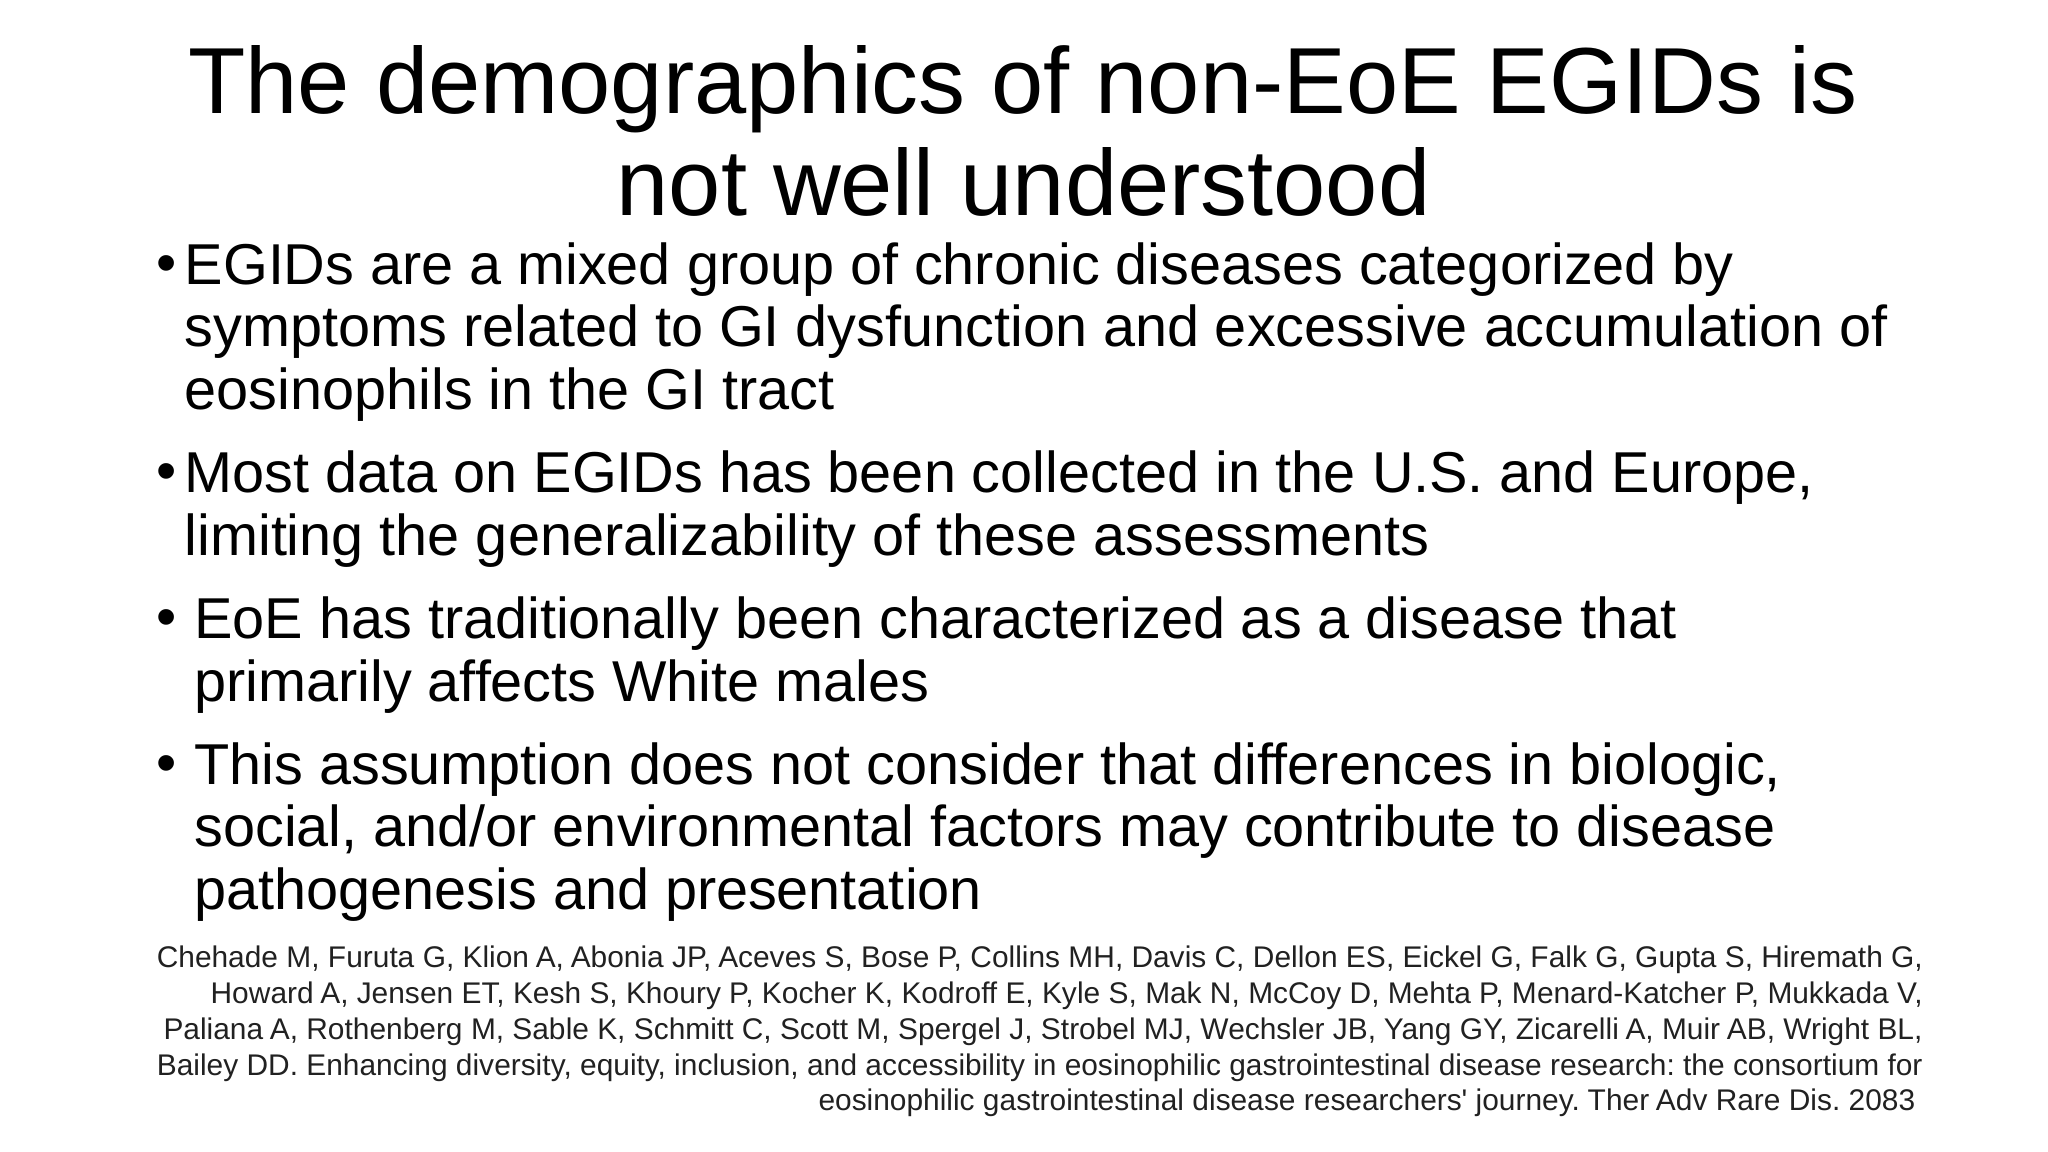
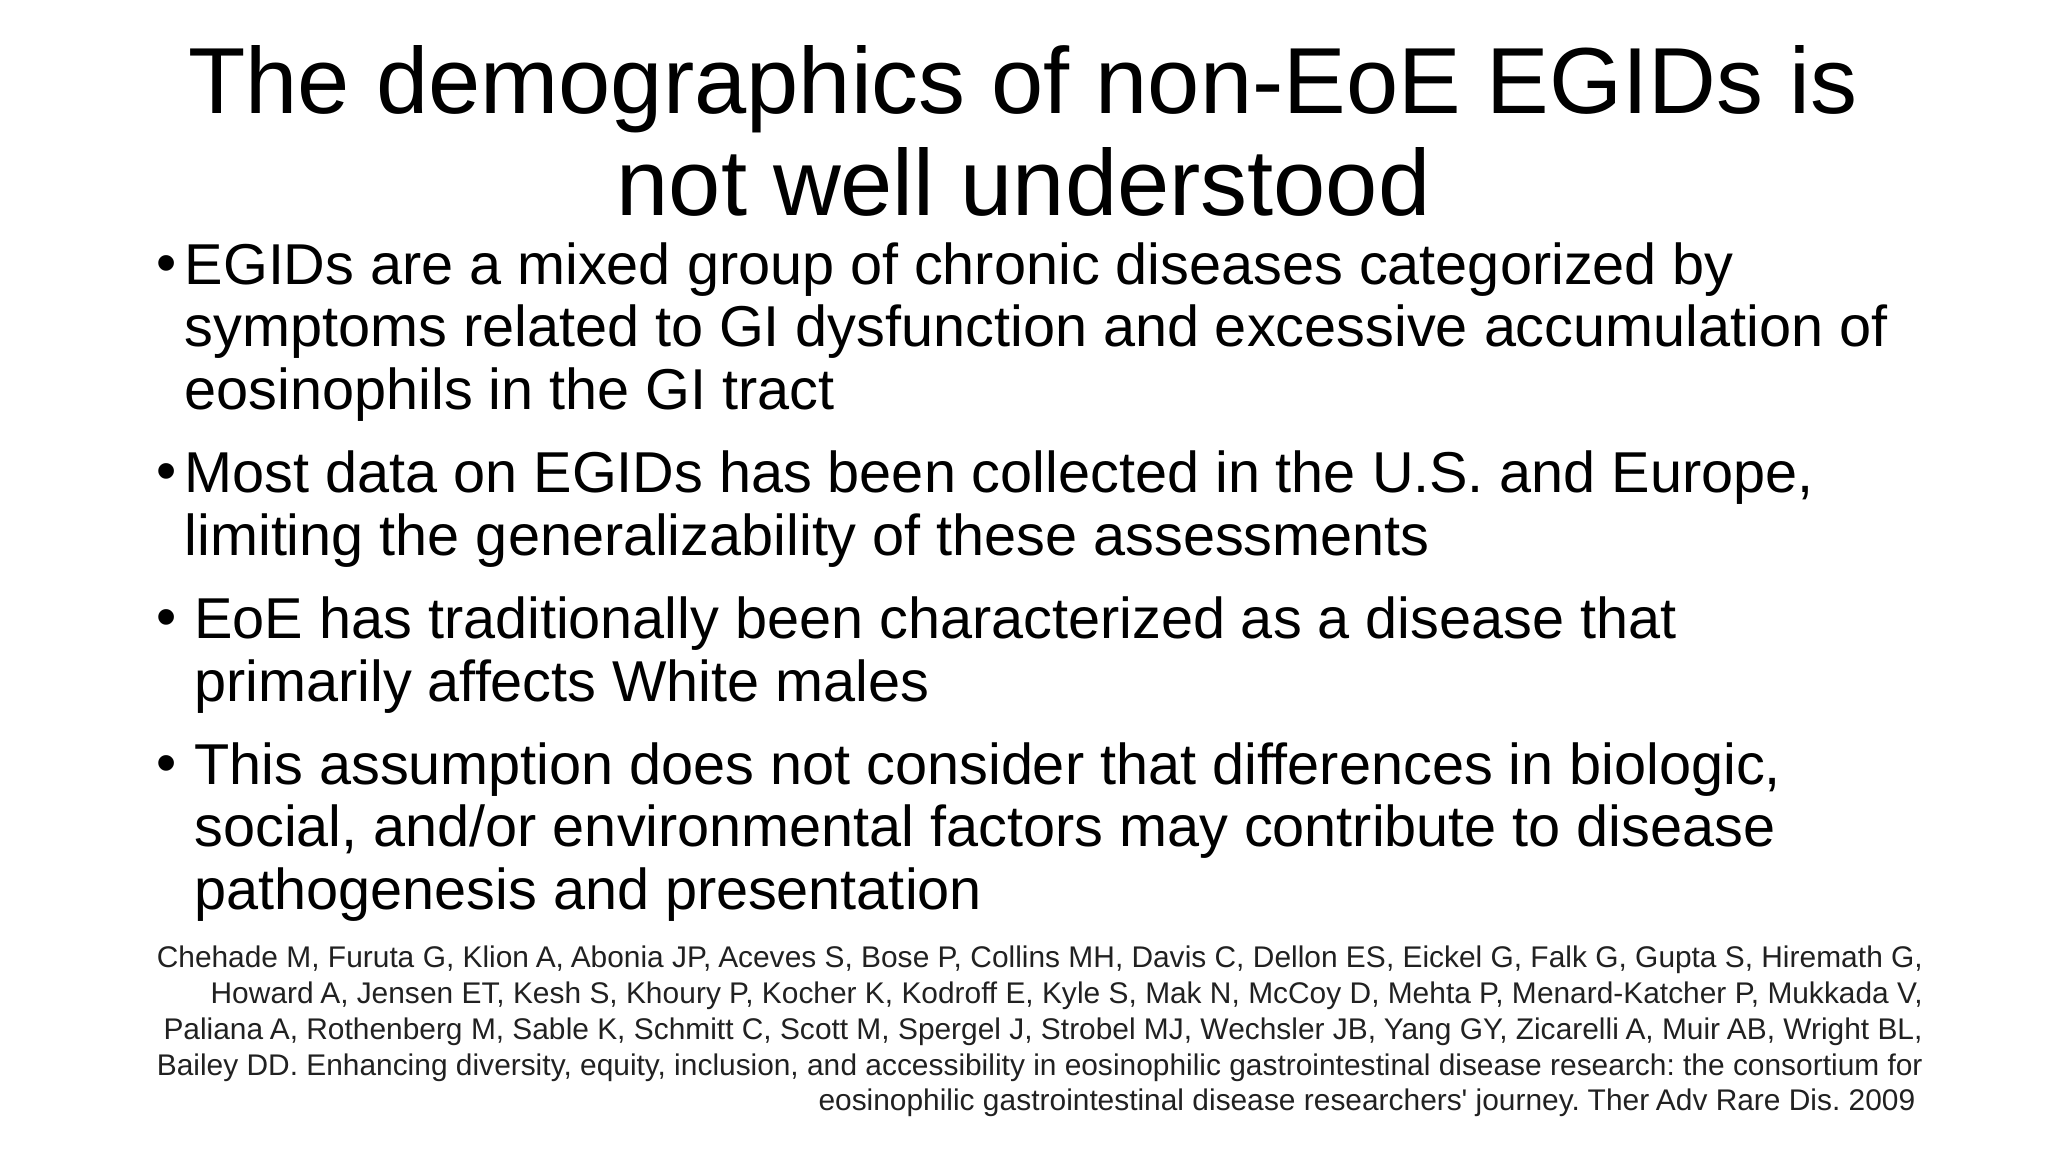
2083: 2083 -> 2009
